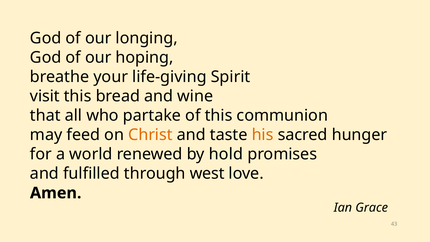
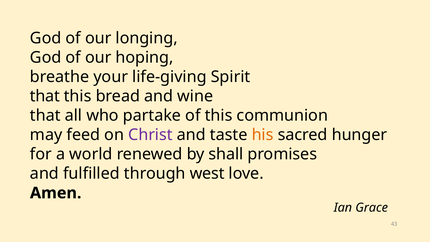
visit at (45, 96): visit -> that
Christ colour: orange -> purple
hold: hold -> shall
